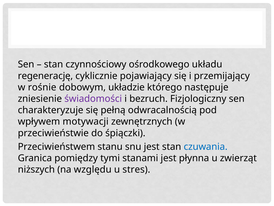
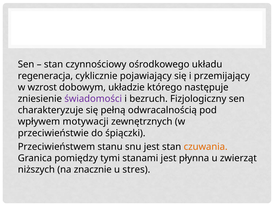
regenerację: regenerację -> regeneracja
rośnie: rośnie -> wzrost
czuwania colour: blue -> orange
względu: względu -> znacznie
